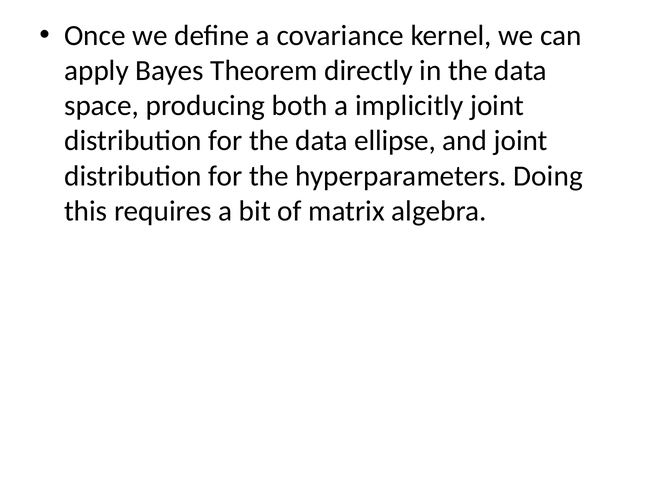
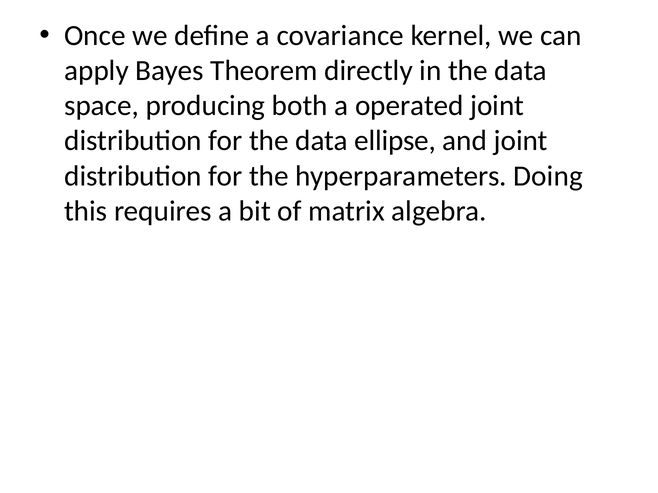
implicitly: implicitly -> operated
